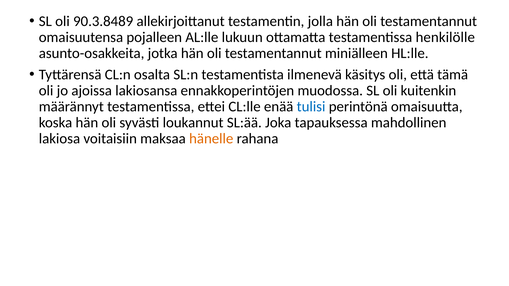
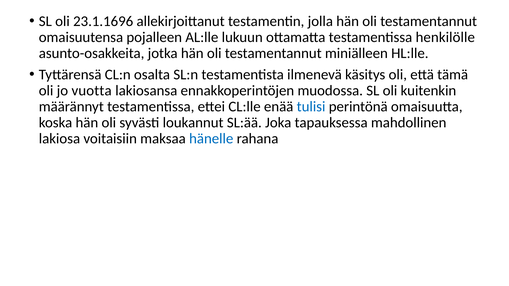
90.3.8489: 90.3.8489 -> 23.1.1696
ajoissa: ajoissa -> vuotta
hänelle colour: orange -> blue
